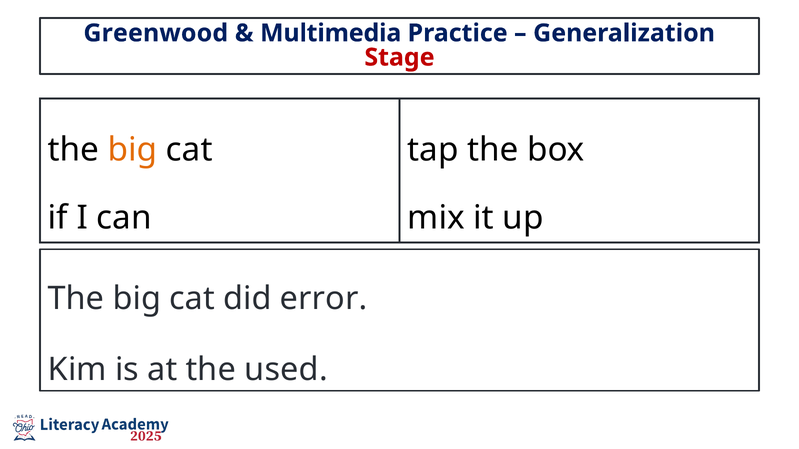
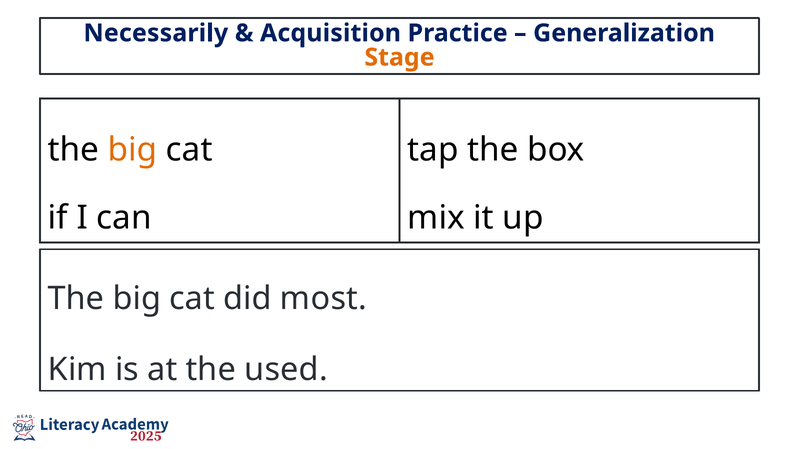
Greenwood: Greenwood -> Necessarily
Multimedia: Multimedia -> Acquisition
Stage colour: red -> orange
error: error -> most
